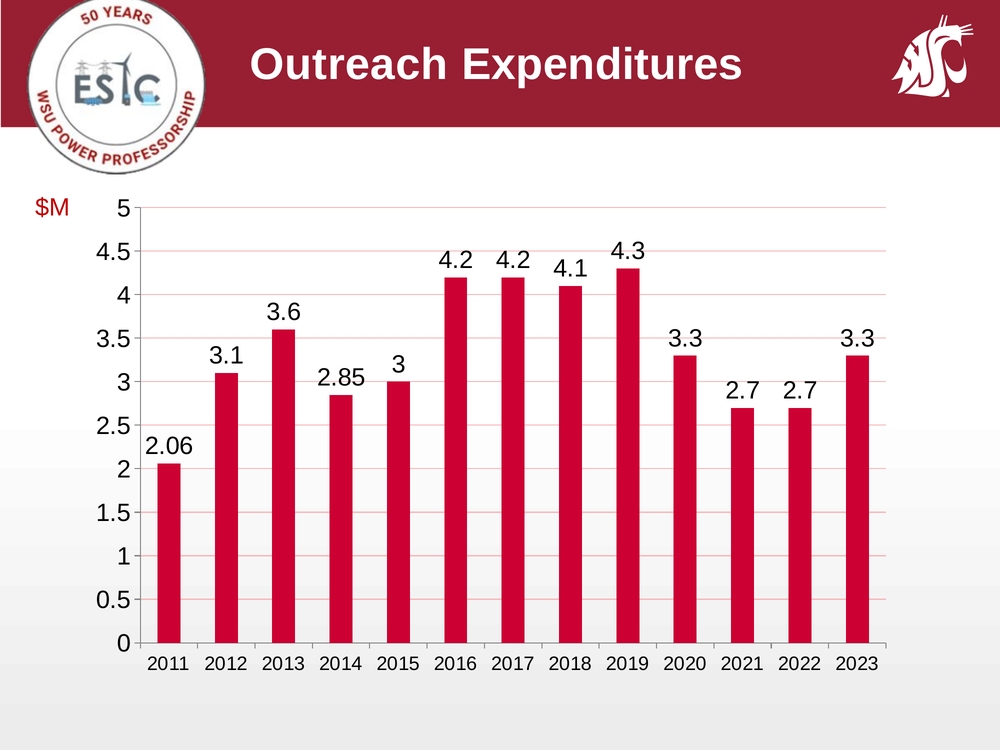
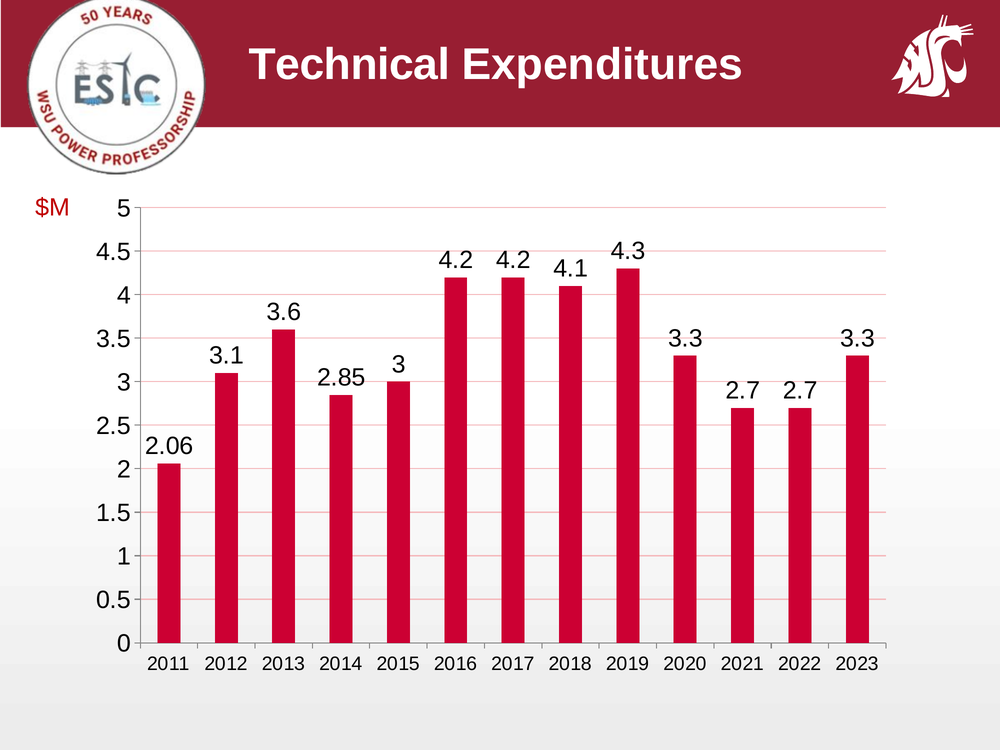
Outreach: Outreach -> Technical
